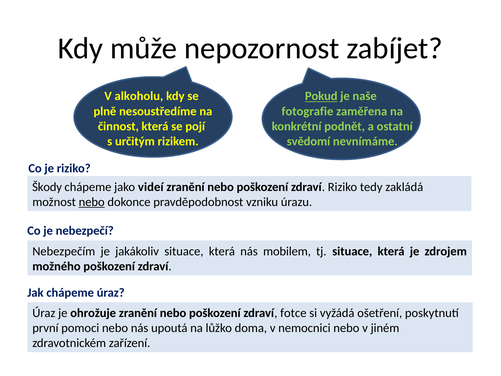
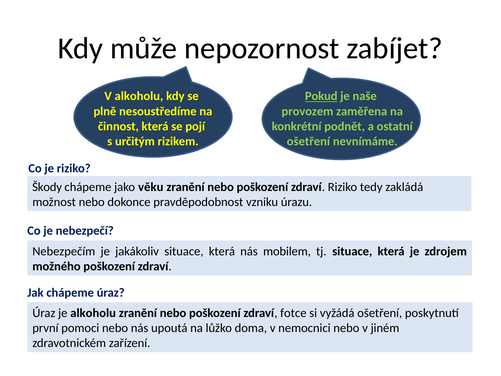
fotografie: fotografie -> provozem
svědomí at (308, 141): svědomí -> ošetření
videí: videí -> věku
nebo at (92, 202) underline: present -> none
je ohrožuje: ohrožuje -> alkoholu
